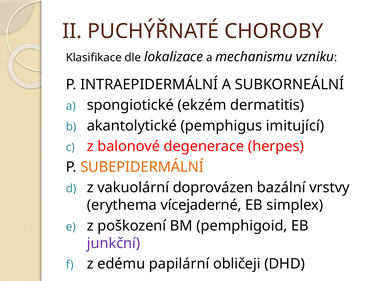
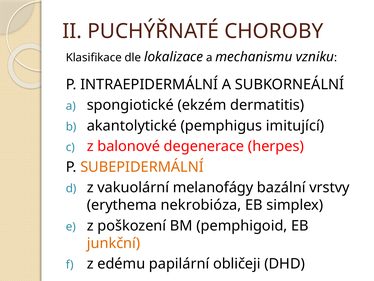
doprovázen: doprovázen -> melanofágy
vícejaderné: vícejaderné -> nekrobióza
junkční colour: purple -> orange
